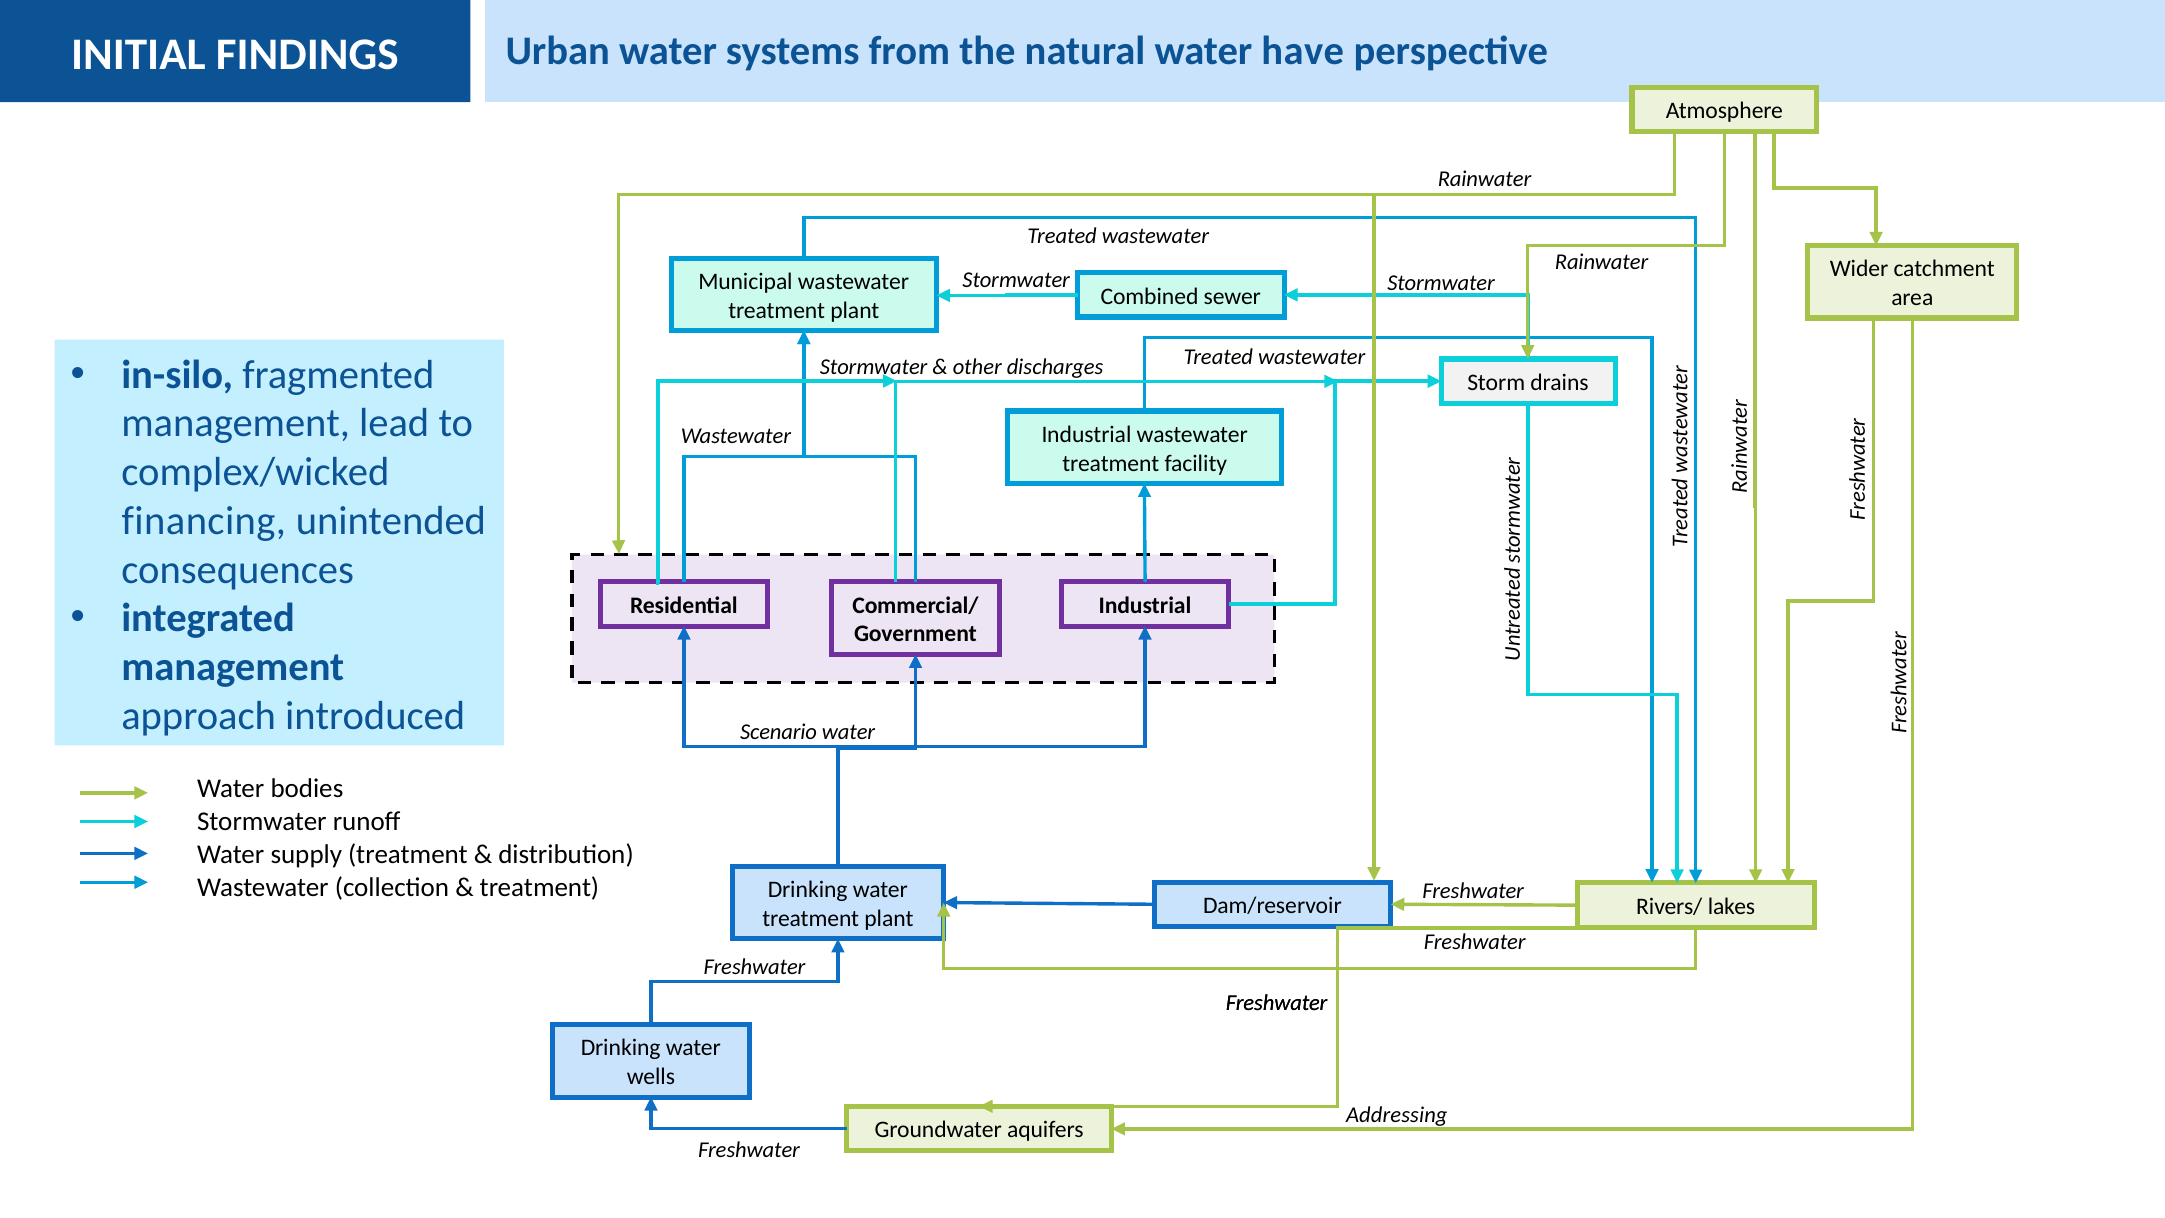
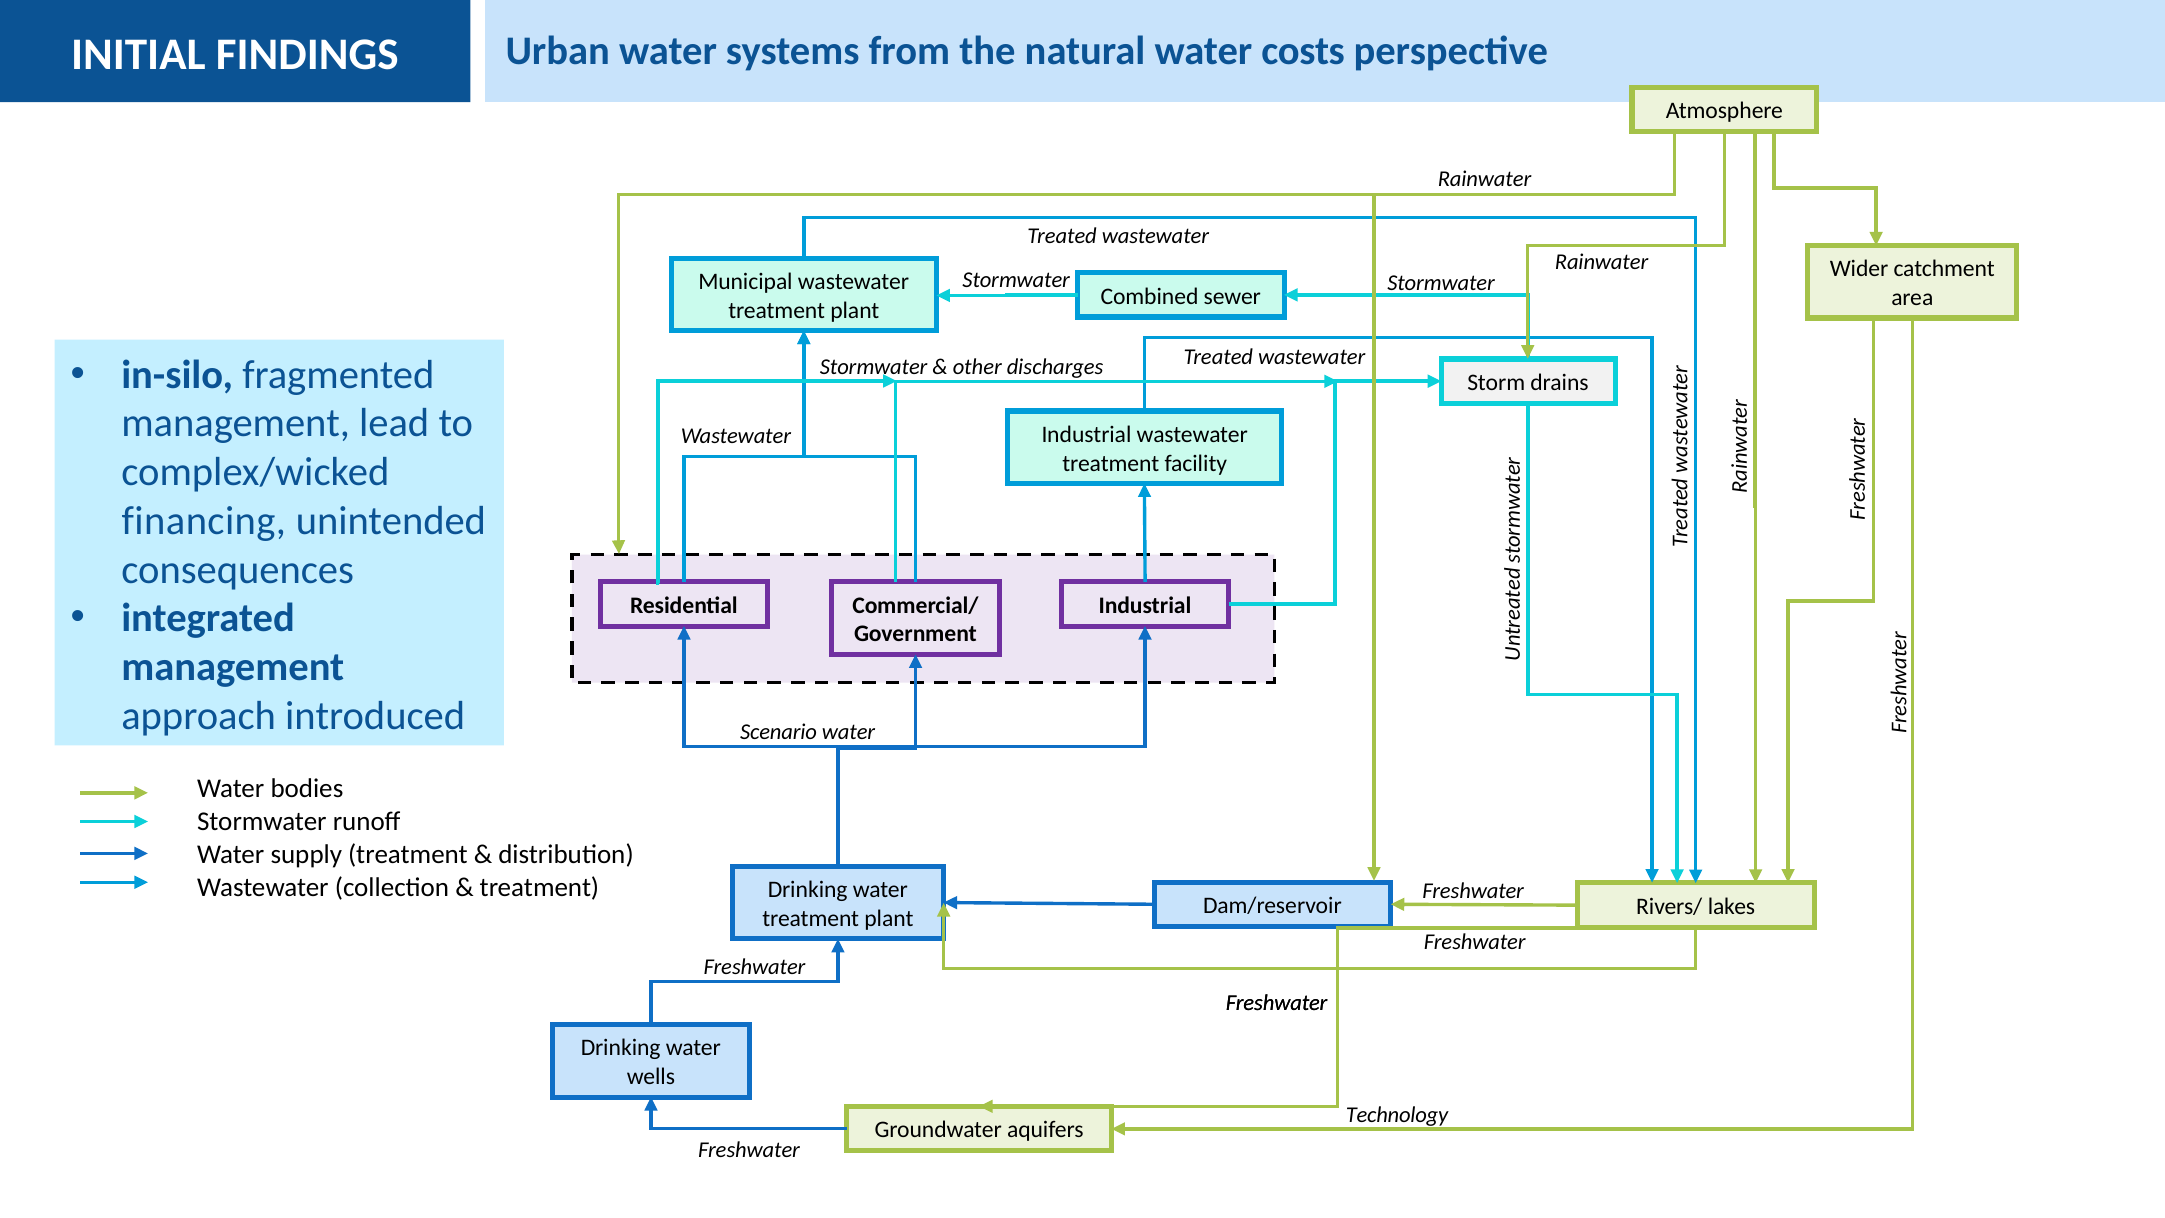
have: have -> costs
Addressing: Addressing -> Technology
